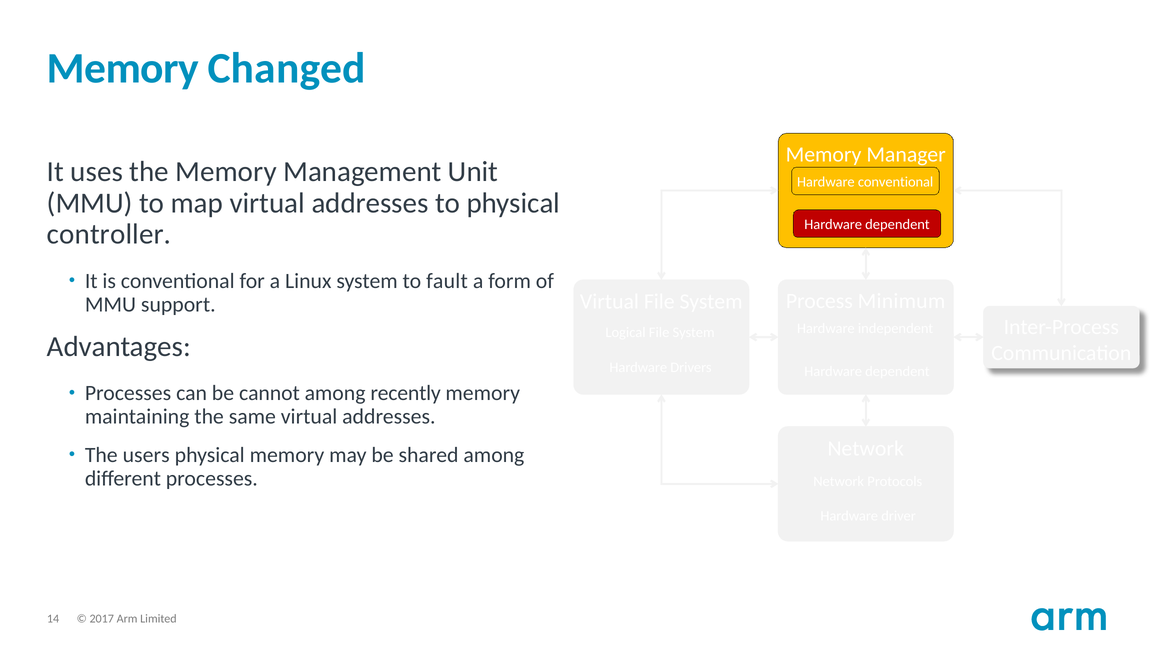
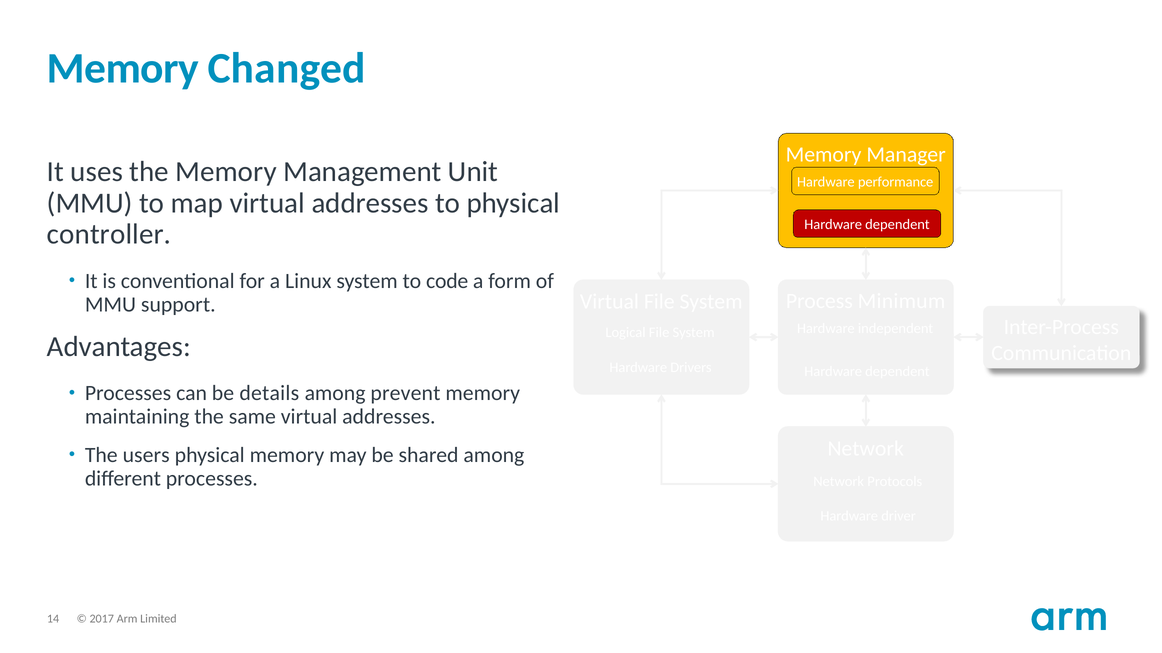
Hardware conventional: conventional -> performance
fault: fault -> code
cannot: cannot -> details
recently: recently -> prevent
